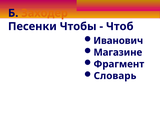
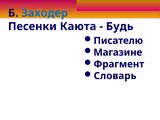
Заходер colour: orange -> blue
Чтобы: Чтобы -> Каюта
Чтоб: Чтоб -> Будь
Иванович: Иванович -> Писателю
